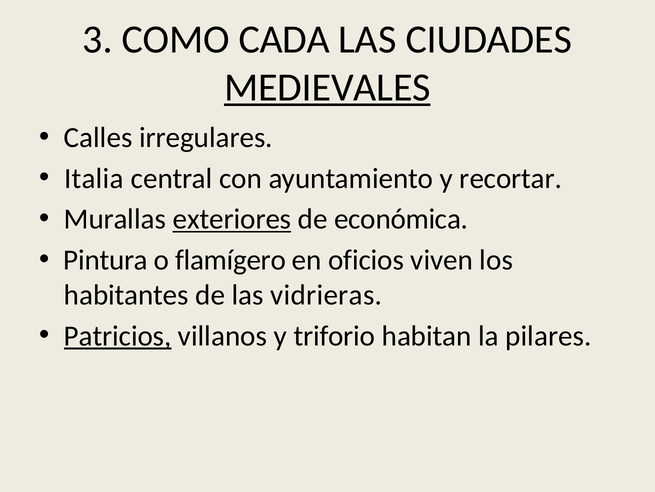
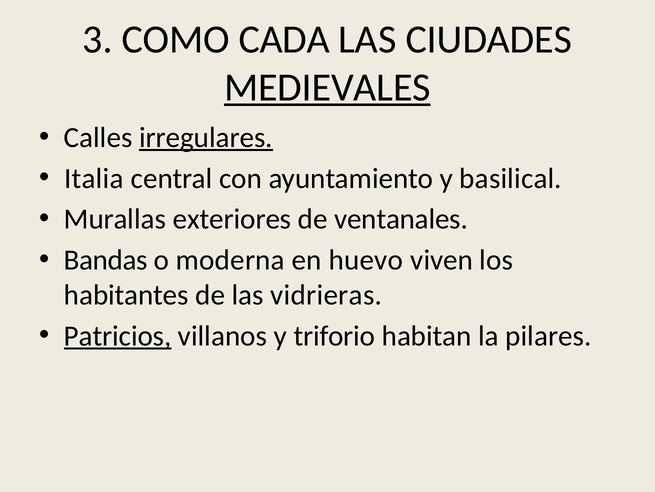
irregulares underline: none -> present
recortar: recortar -> basilical
exteriores underline: present -> none
económica: económica -> ventanales
Pintura: Pintura -> Bandas
flamígero: flamígero -> moderna
oficios: oficios -> huevo
